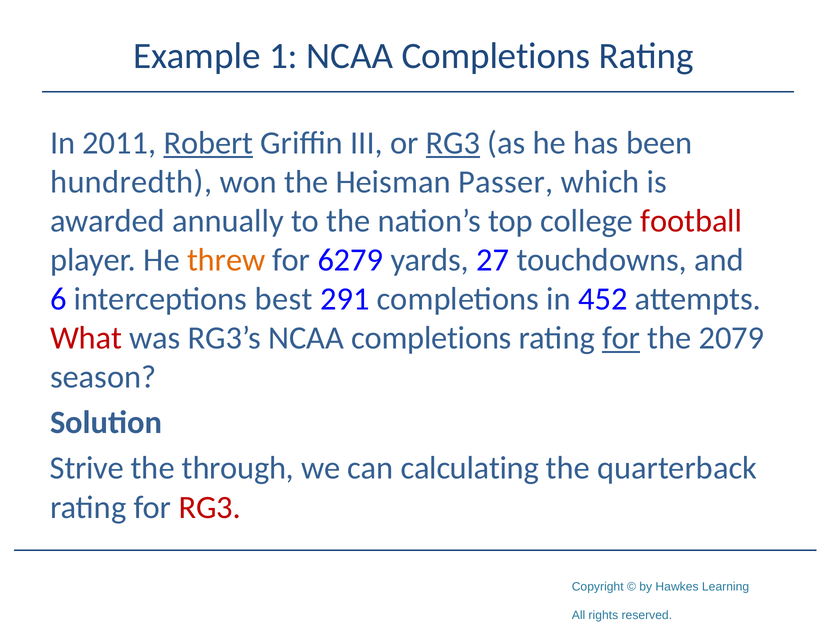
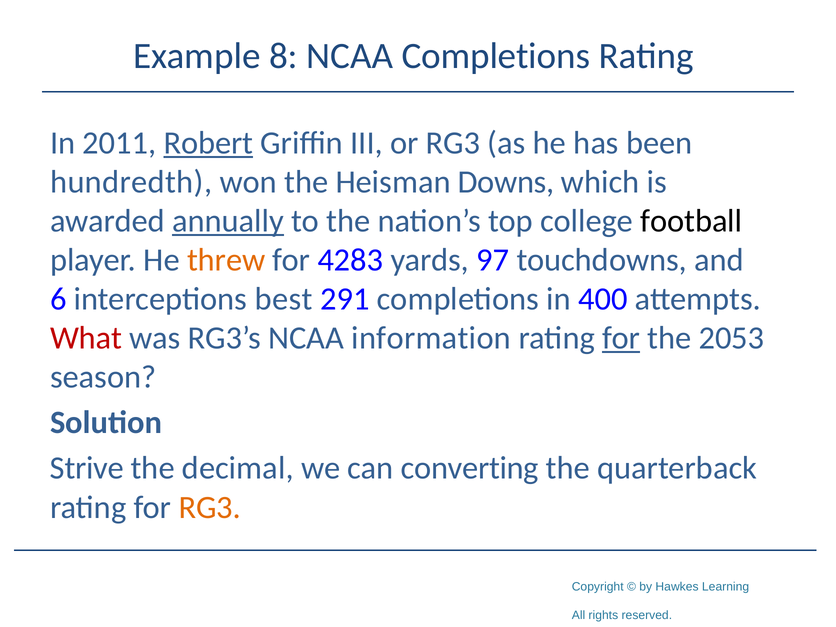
1: 1 -> 8
RG3 at (453, 143) underline: present -> none
Passer: Passer -> Downs
annually underline: none -> present
football colour: red -> black
6279: 6279 -> 4283
27: 27 -> 97
452: 452 -> 400
RG3’s NCAA completions: completions -> information
2079: 2079 -> 2053
through: through -> decimal
calculating: calculating -> converting
RG3 at (210, 507) colour: red -> orange
